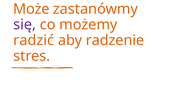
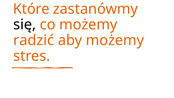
Może: Może -> Które
się colour: purple -> black
aby radzenie: radzenie -> możemy
